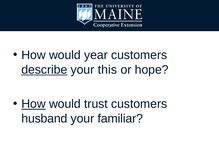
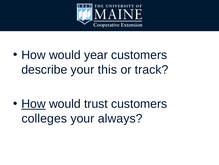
describe underline: present -> none
hope: hope -> track
husband: husband -> colleges
familiar: familiar -> always
